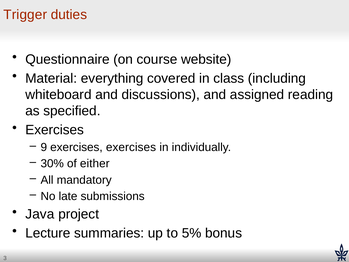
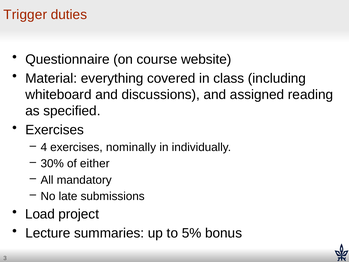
9: 9 -> 4
exercises exercises: exercises -> nominally
Java: Java -> Load
